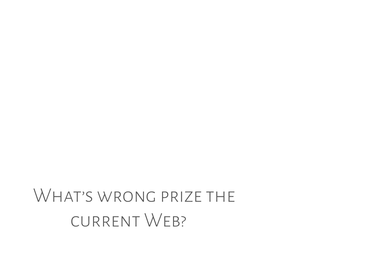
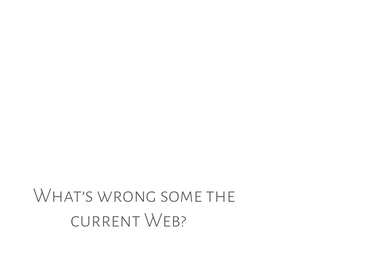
prize: prize -> some
